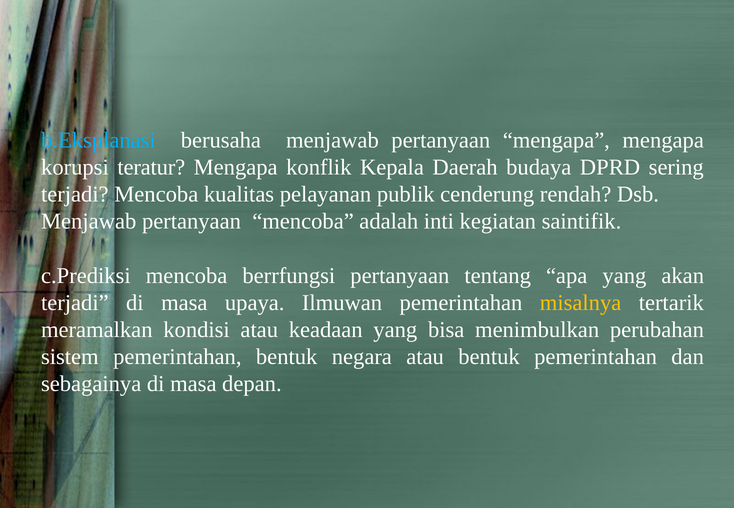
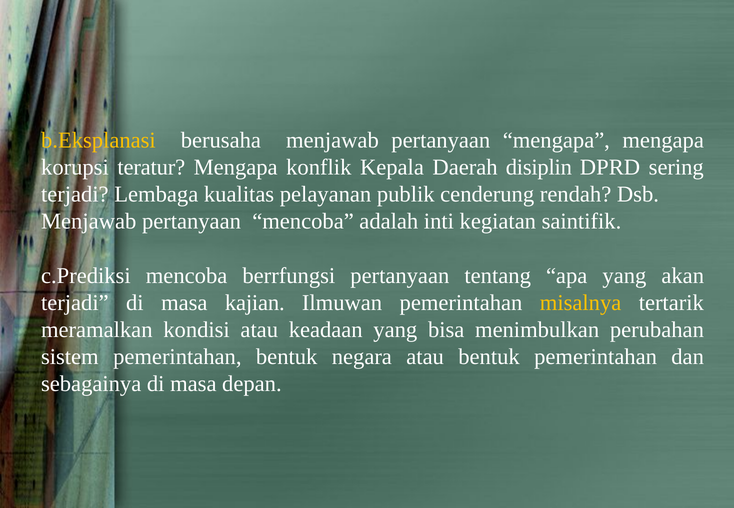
b.Eksplanasi colour: light blue -> yellow
budaya: budaya -> disiplin
terjadi Mencoba: Mencoba -> Lembaga
upaya: upaya -> kajian
